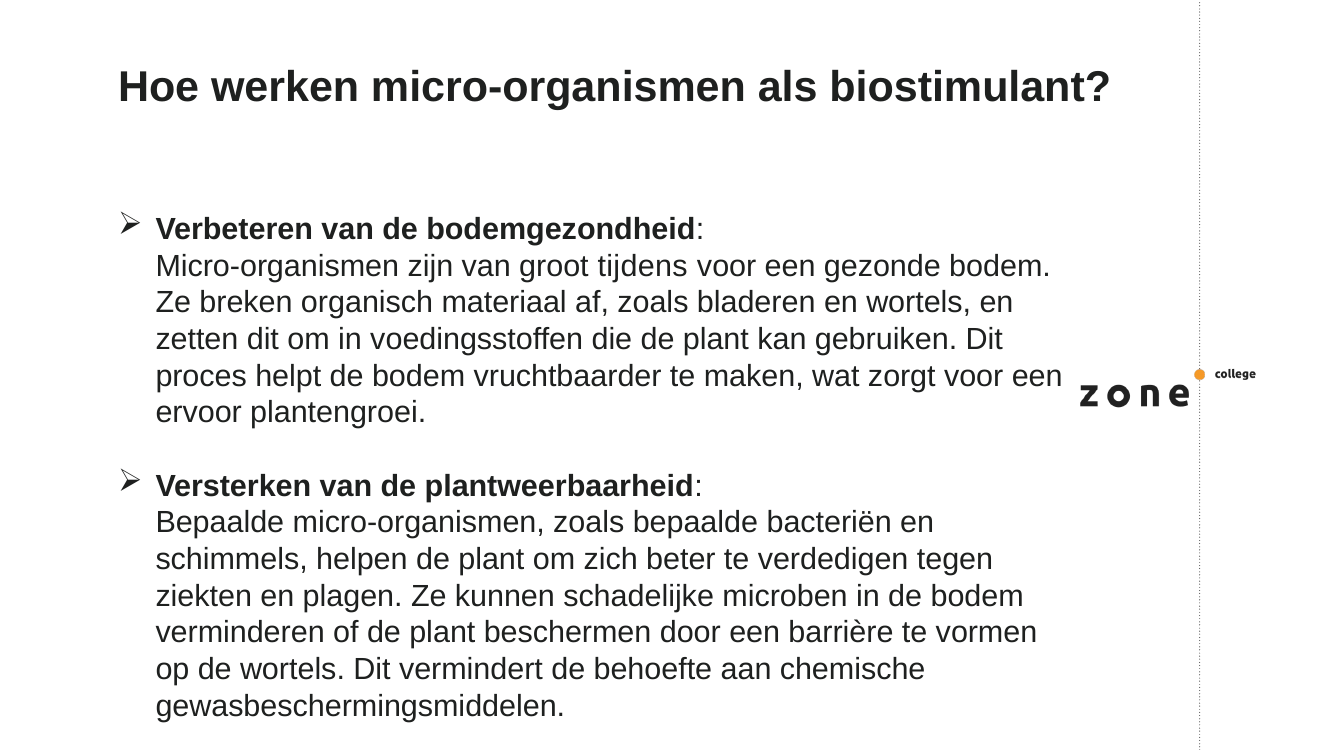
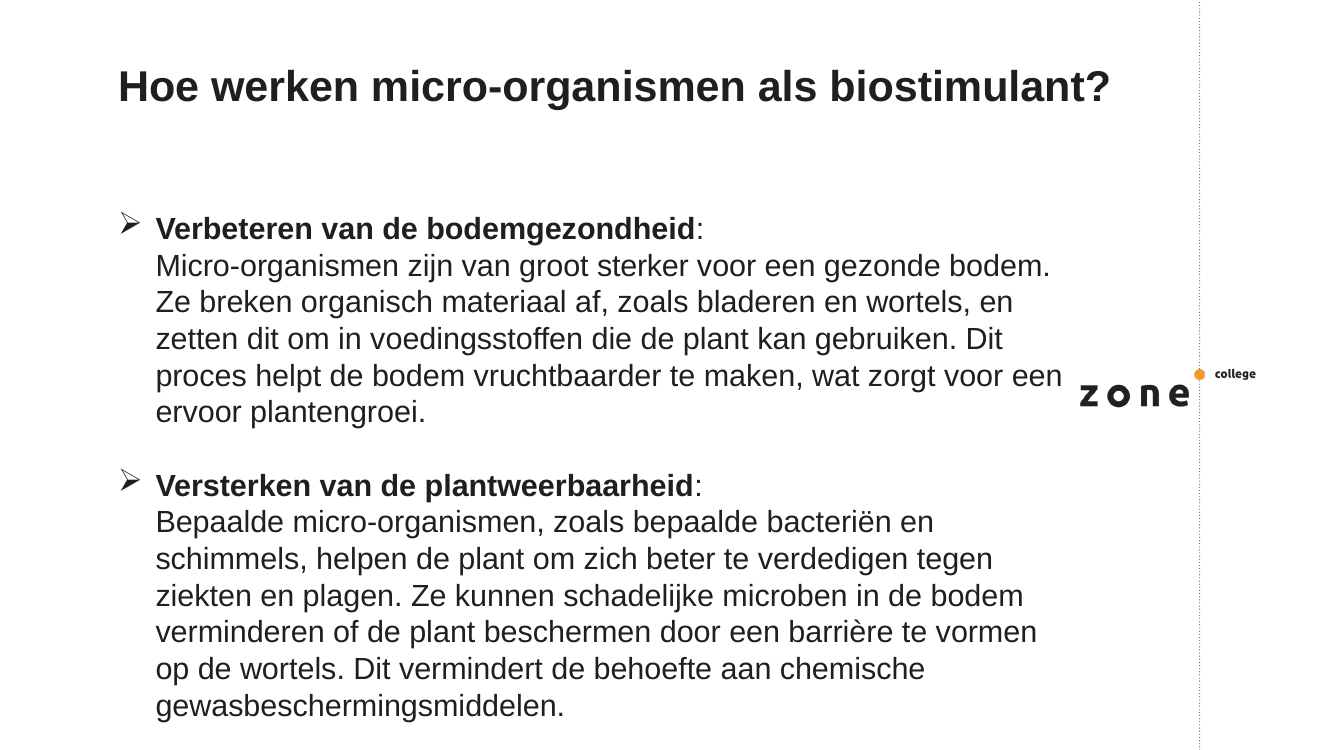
tijdens: tijdens -> sterker
